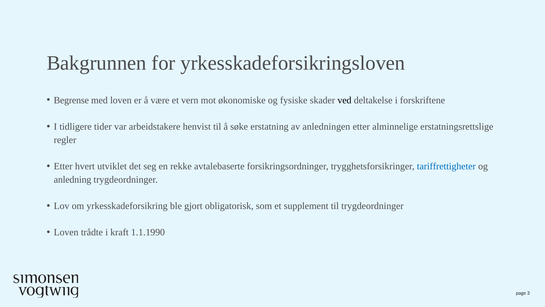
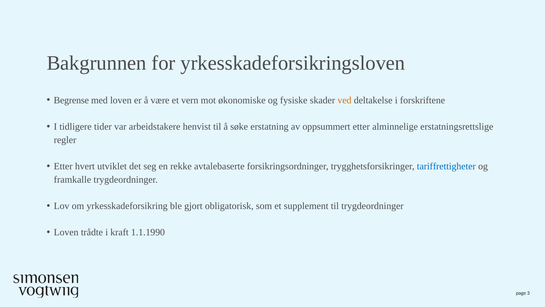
ved colour: black -> orange
anledningen: anledningen -> oppsummert
anledning: anledning -> framkalle
